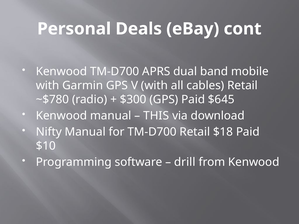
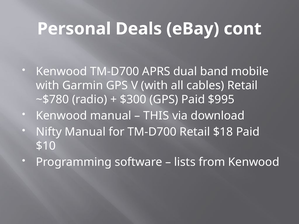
$645: $645 -> $995
drill: drill -> lists
